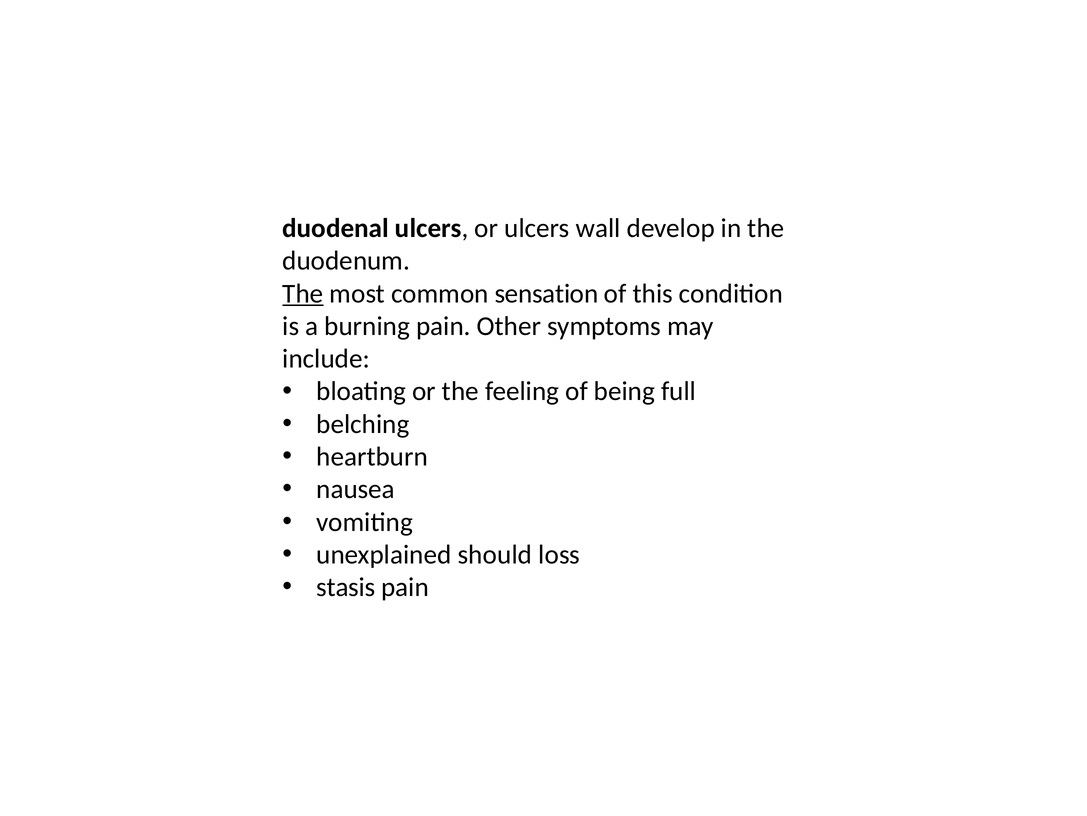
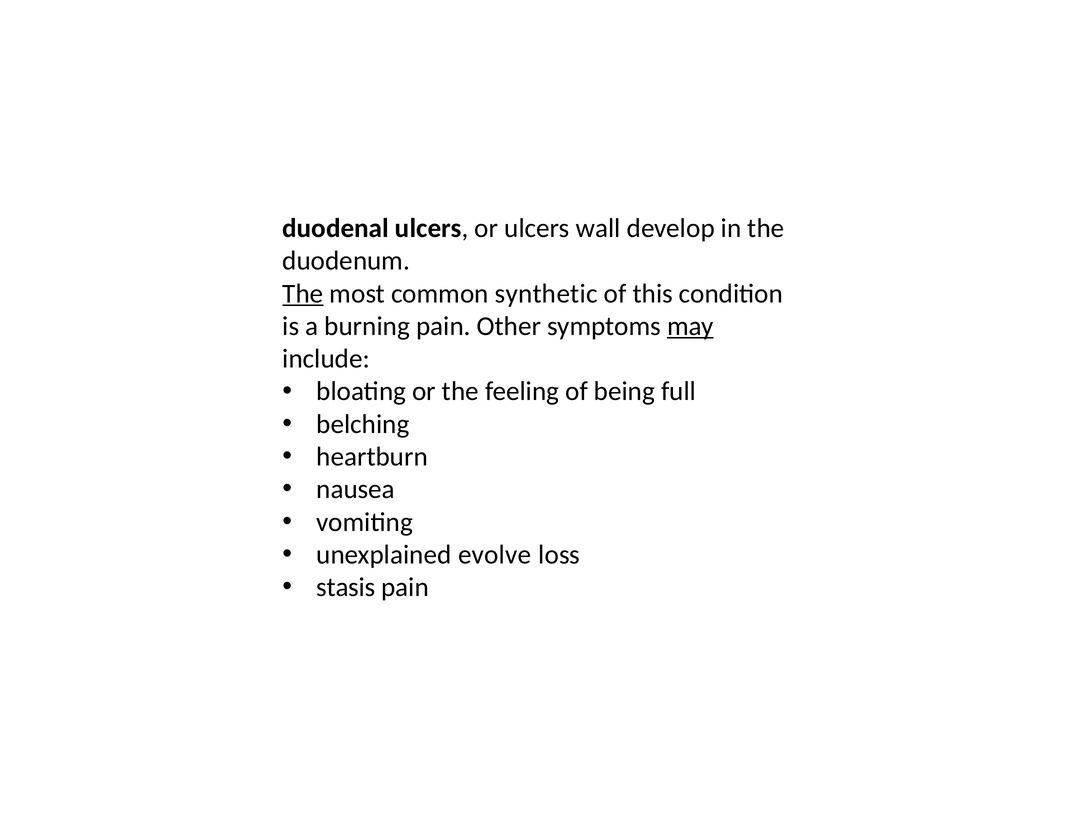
sensation: sensation -> synthetic
may underline: none -> present
should: should -> evolve
